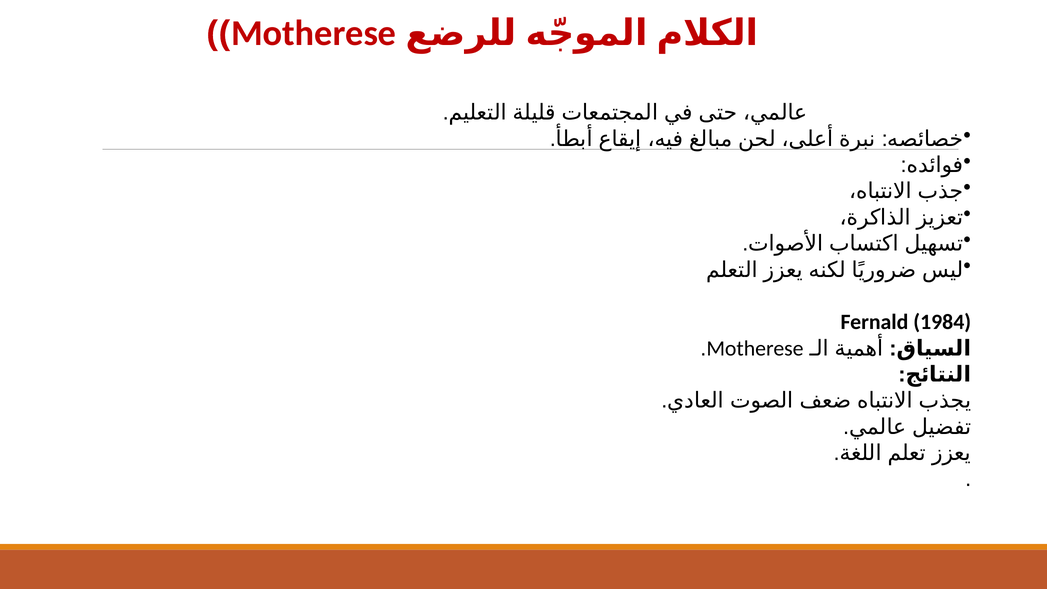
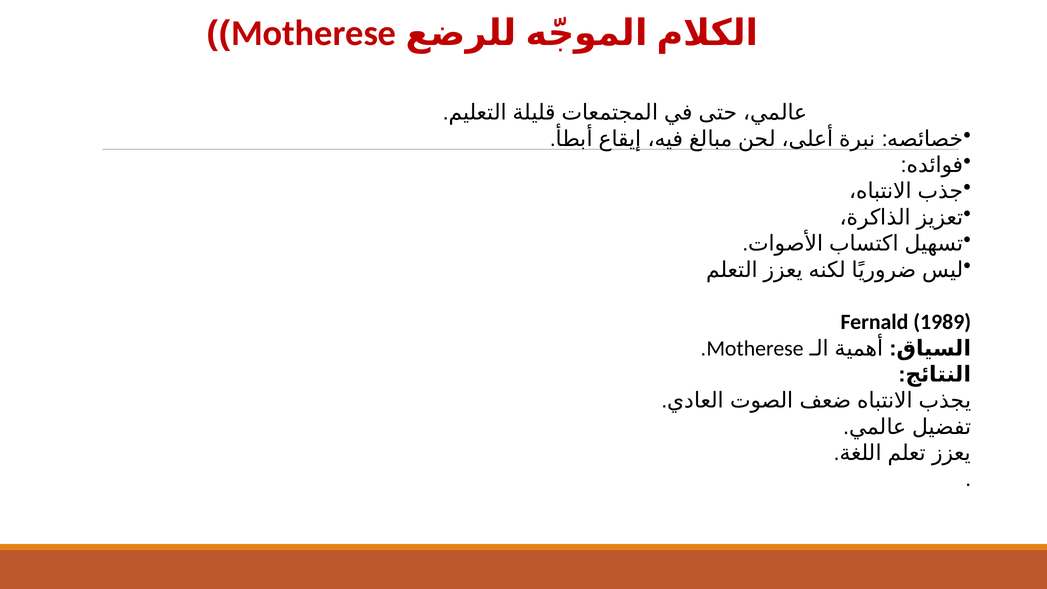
1984: 1984 -> 1989
